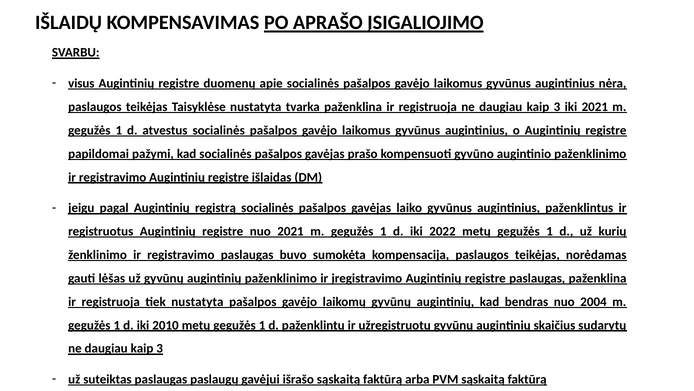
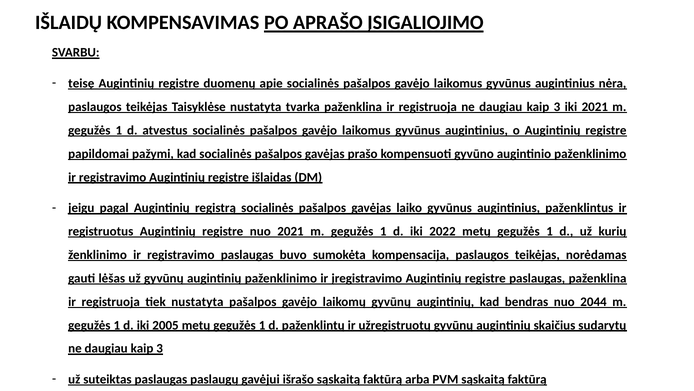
visus: visus -> teisę
2004: 2004 -> 2044
2010: 2010 -> 2005
